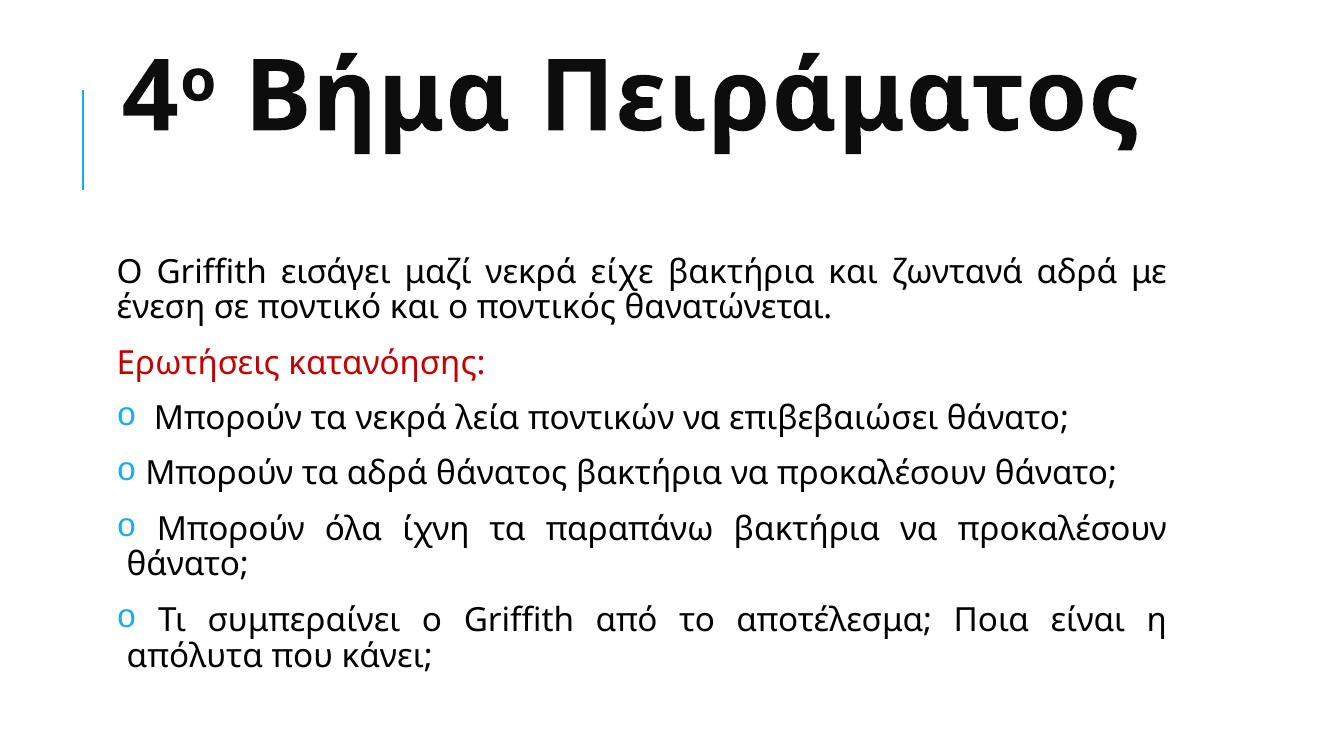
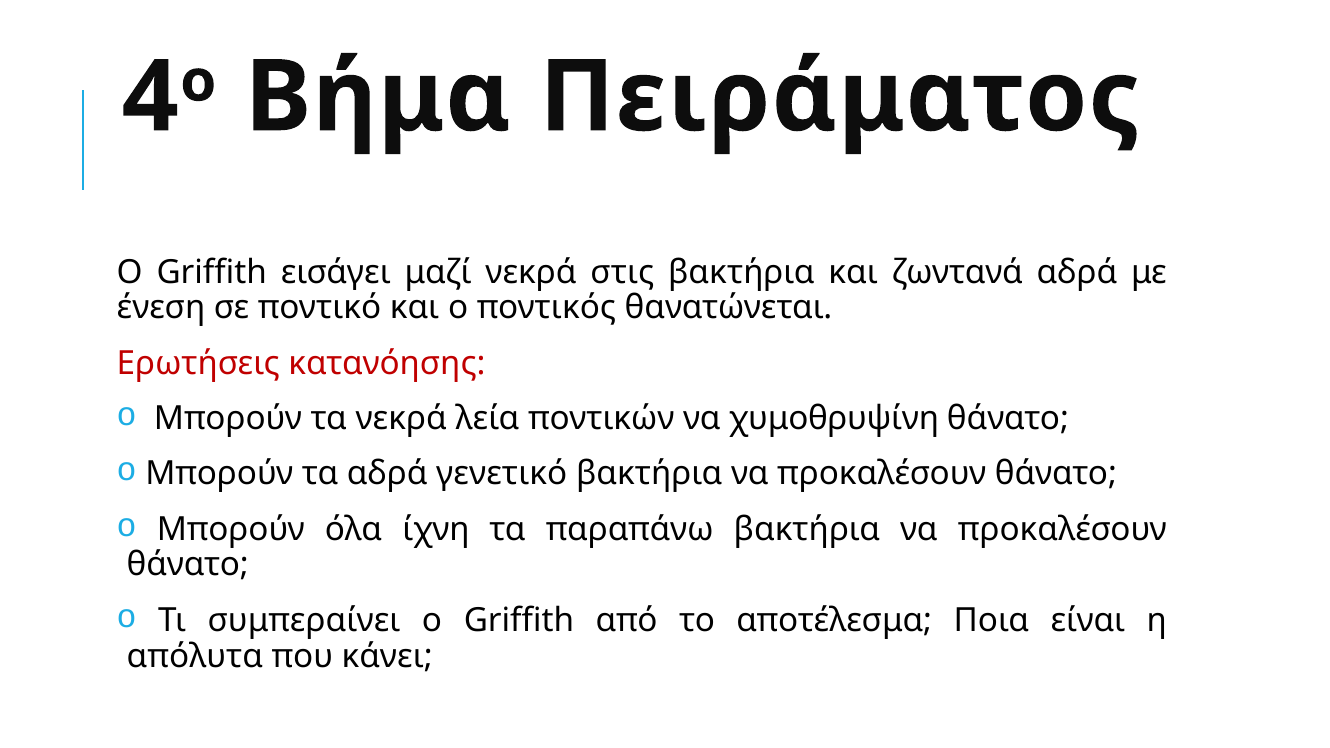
είχε: είχε -> στις
επιβεβαιώσει: επιβεβαιώσει -> χυμοθρυψίνη
θάνατος: θάνατος -> γενετικό
